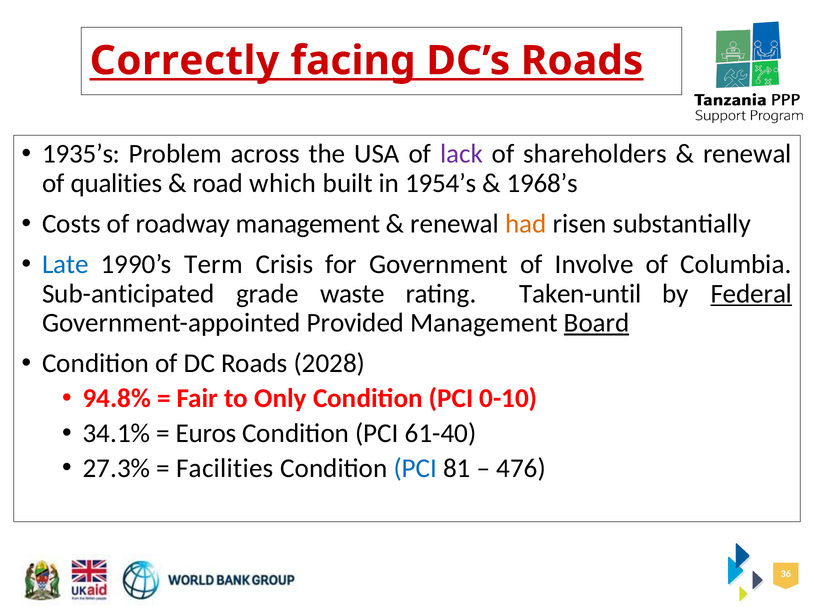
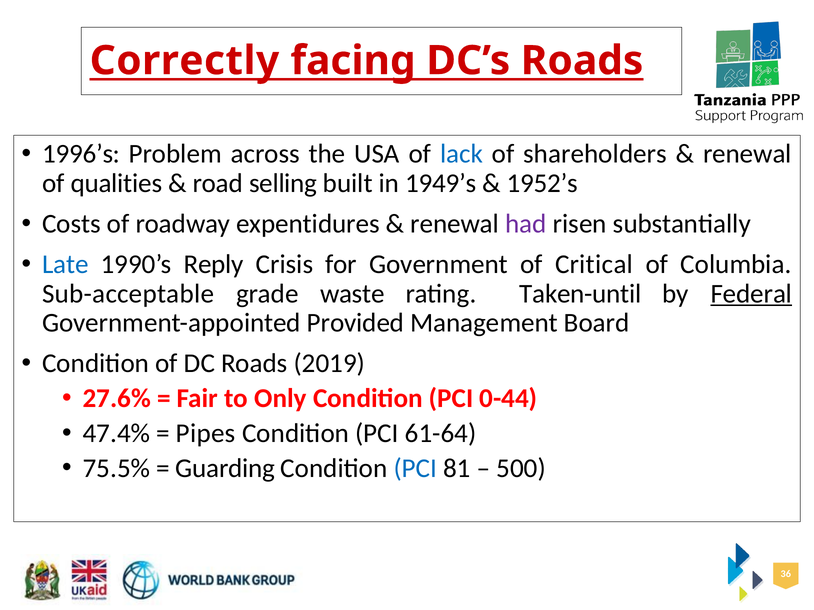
1935’s: 1935’s -> 1996’s
lack colour: purple -> blue
which: which -> selling
1954’s: 1954’s -> 1949’s
1968’s: 1968’s -> 1952’s
roadway management: management -> expentidures
had colour: orange -> purple
Term: Term -> Reply
Involve: Involve -> Critical
Sub-anticipated: Sub-anticipated -> Sub-acceptable
Board underline: present -> none
2028: 2028 -> 2019
94.8%: 94.8% -> 27.6%
0-10: 0-10 -> 0-44
34.1%: 34.1% -> 47.4%
Euros: Euros -> Pipes
61-40: 61-40 -> 61-64
27.3%: 27.3% -> 75.5%
Facilities: Facilities -> Guarding
476: 476 -> 500
